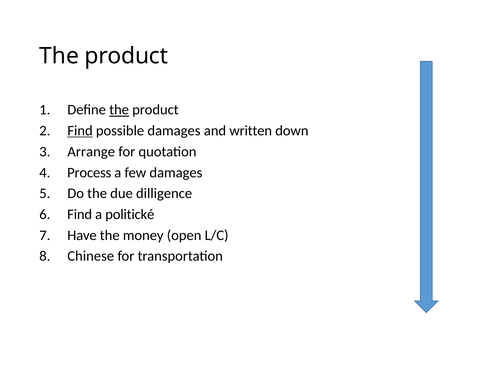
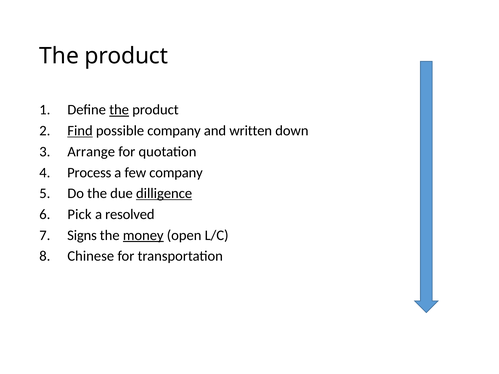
possible damages: damages -> company
few damages: damages -> company
dilligence underline: none -> present
Find at (80, 215): Find -> Pick
politické: politické -> resolved
Have: Have -> Signs
money underline: none -> present
